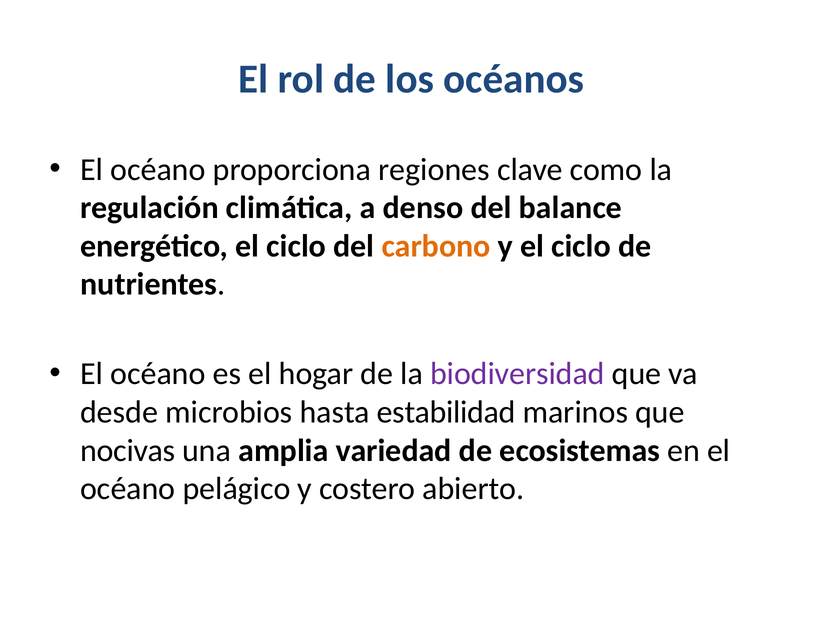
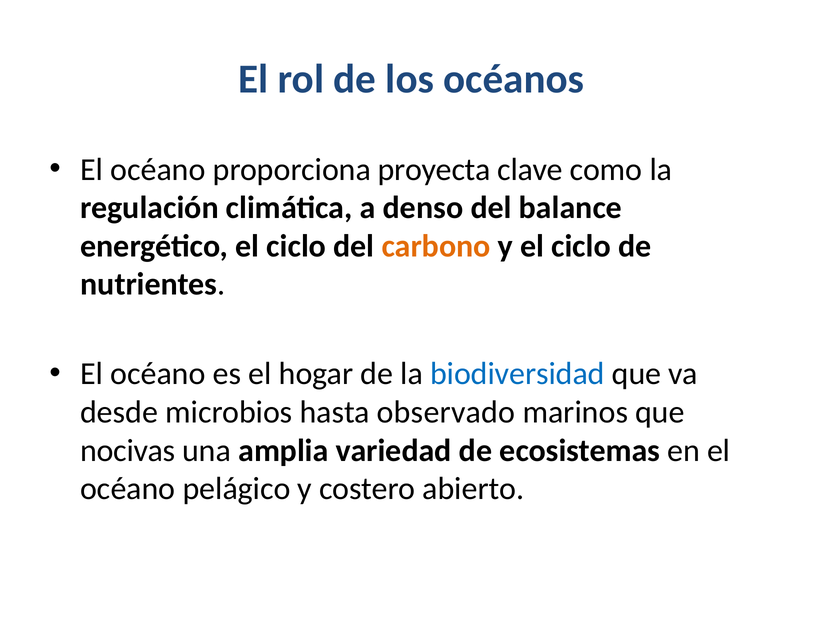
regiones: regiones -> proyecta
biodiversidad colour: purple -> blue
estabilidad: estabilidad -> observado
